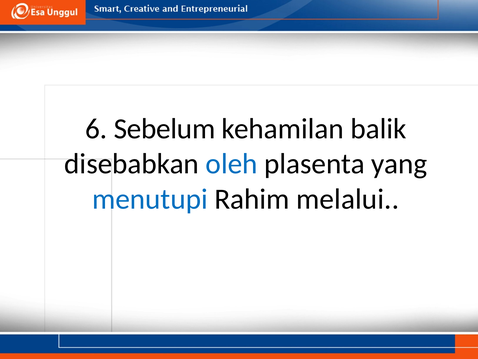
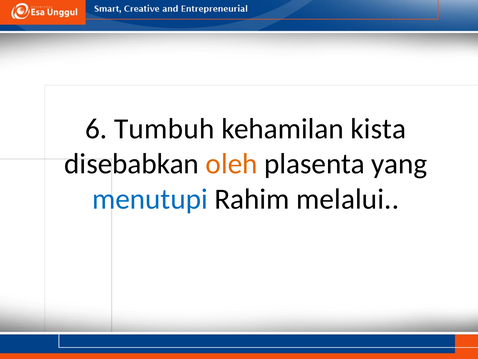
Sebelum: Sebelum -> Tumbuh
balik: balik -> kista
oleh colour: blue -> orange
